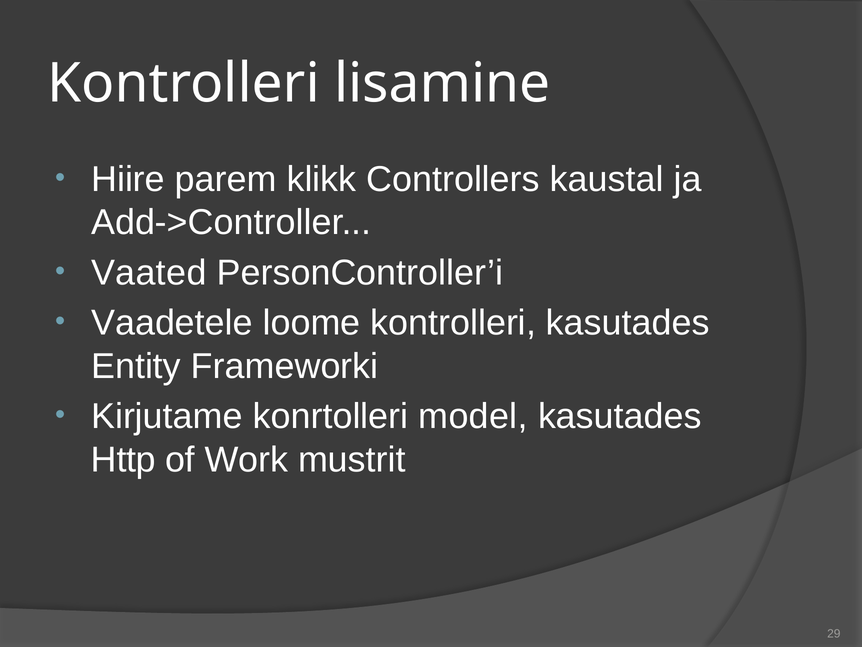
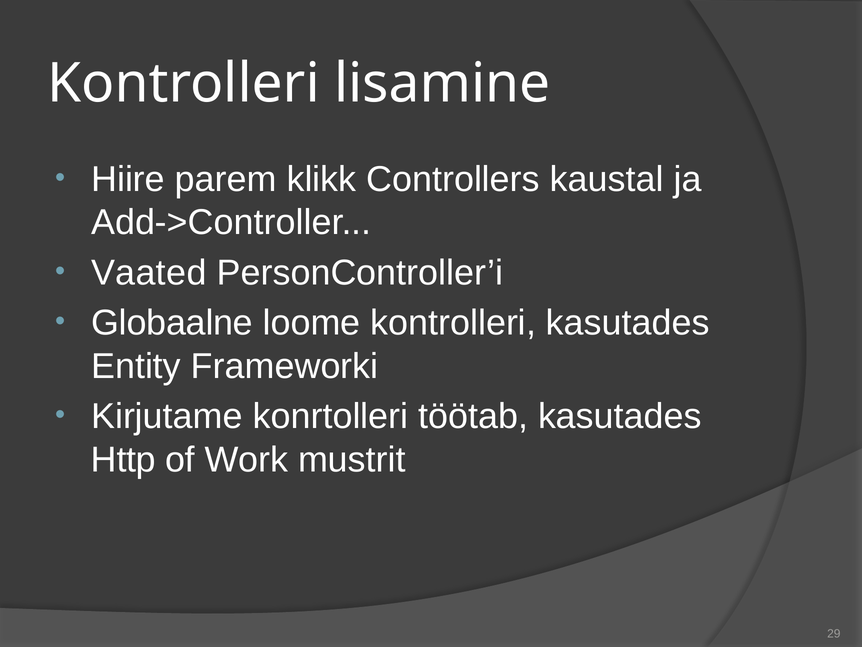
Vaadetele: Vaadetele -> Globaalne
model: model -> töötab
